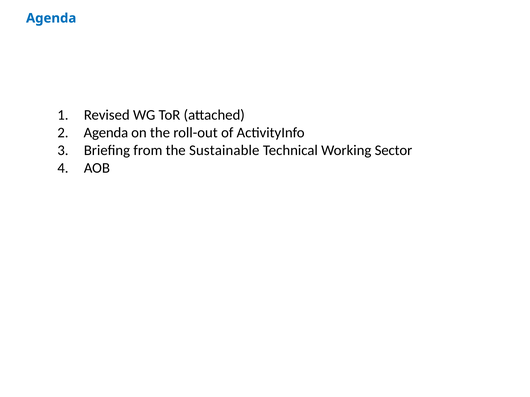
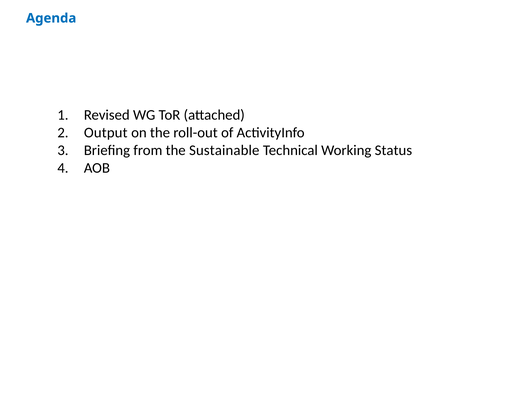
Agenda at (106, 133): Agenda -> Output
Sector: Sector -> Status
